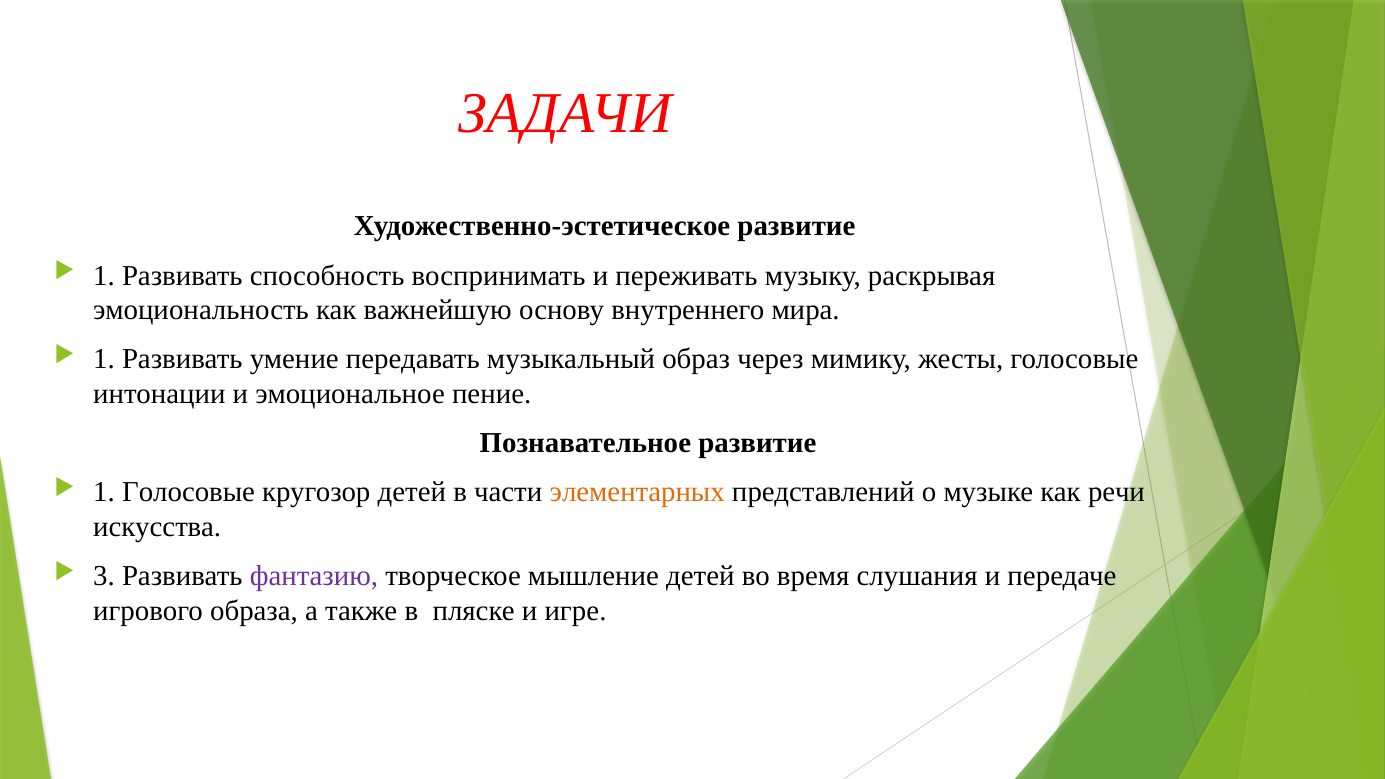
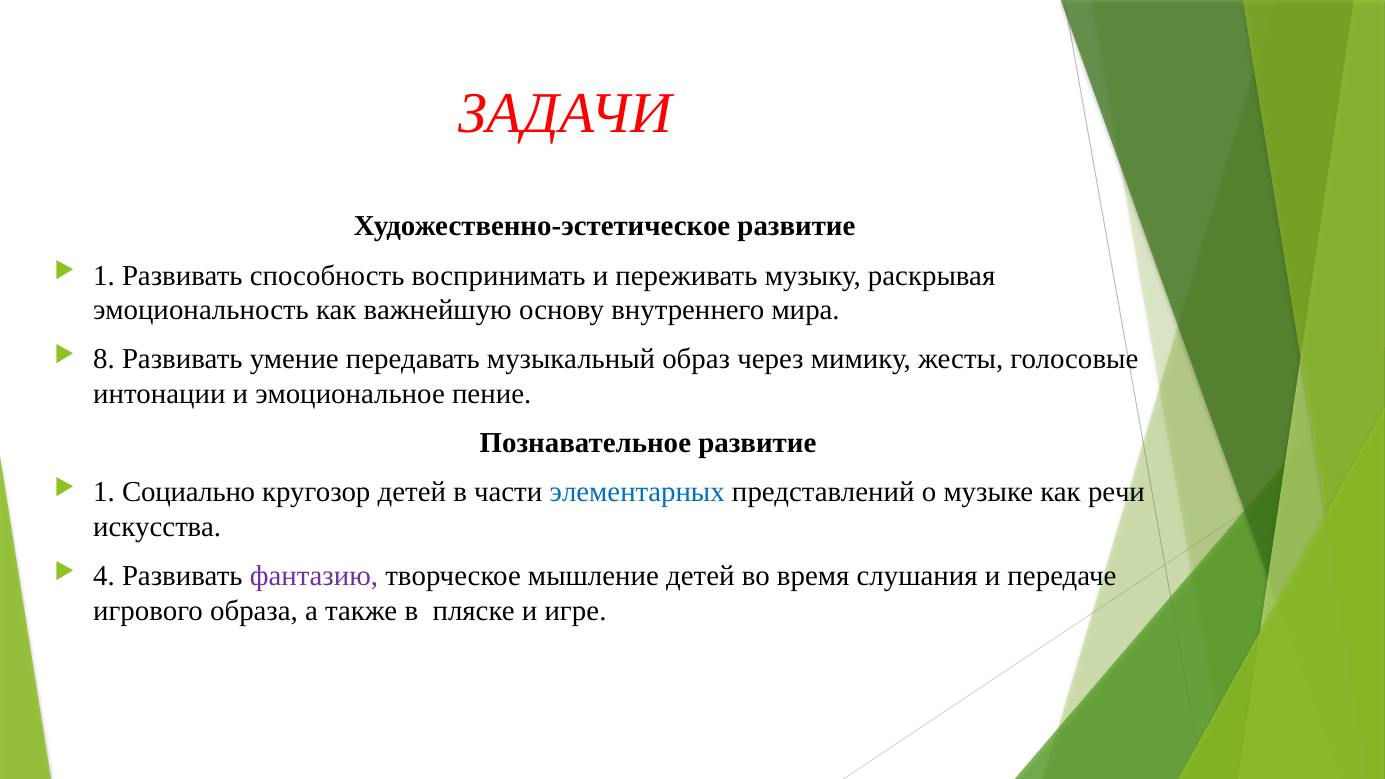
1 at (104, 359): 1 -> 8
1 Голосовые: Голосовые -> Социально
элементарных colour: orange -> blue
3: 3 -> 4
